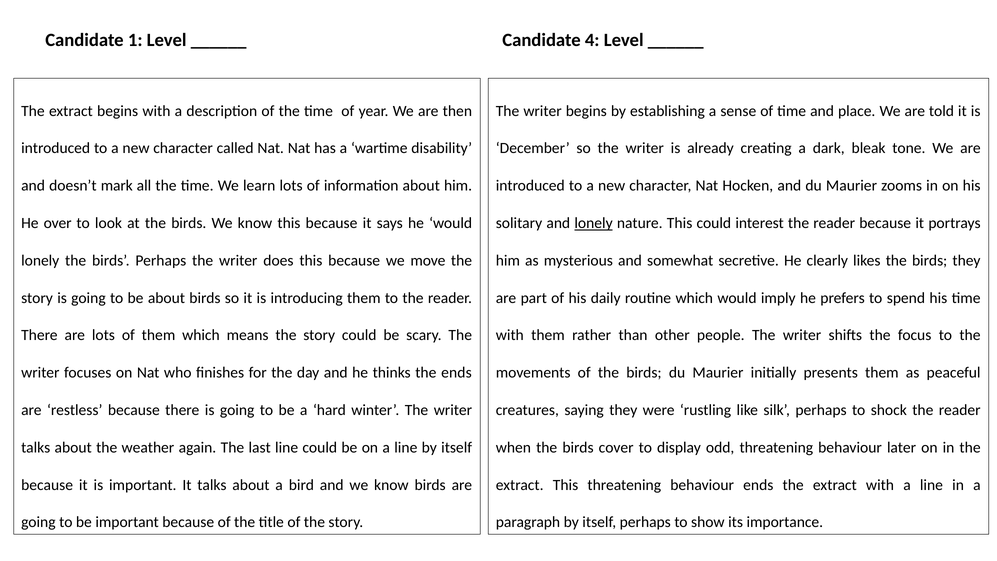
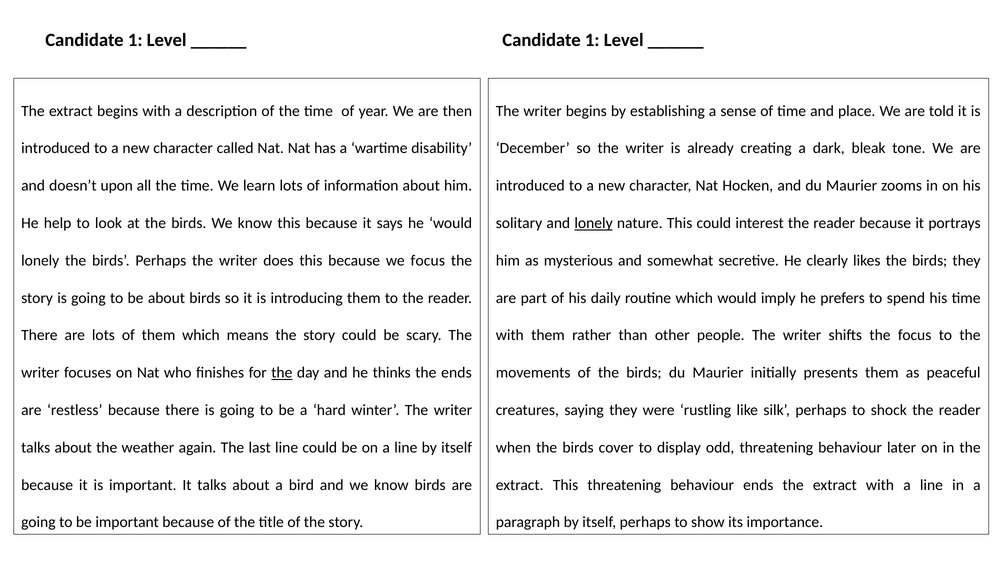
4 at (592, 40): 4 -> 1
mark: mark -> upon
over: over -> help
we move: move -> focus
the at (282, 373) underline: none -> present
